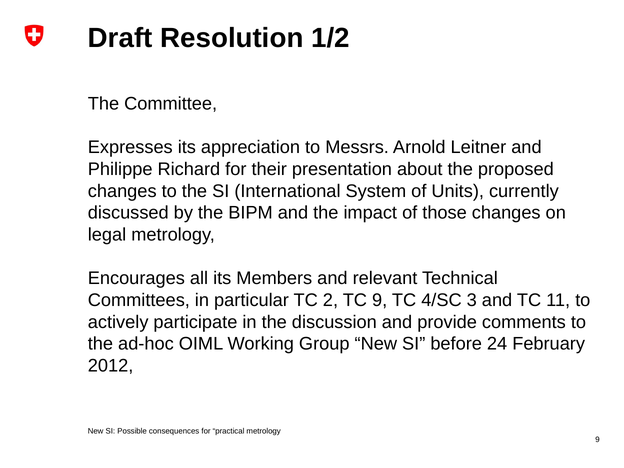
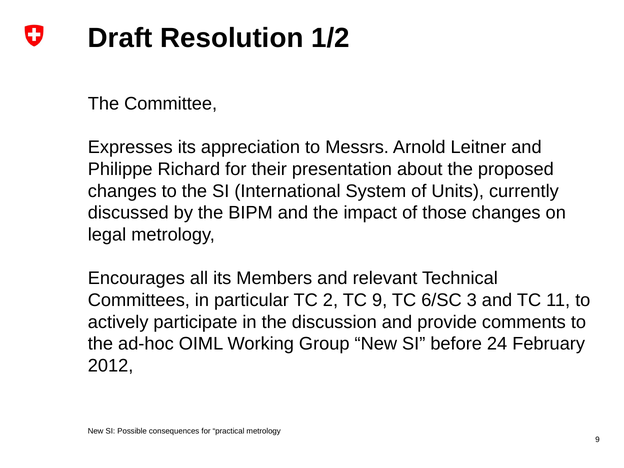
4/SC: 4/SC -> 6/SC
